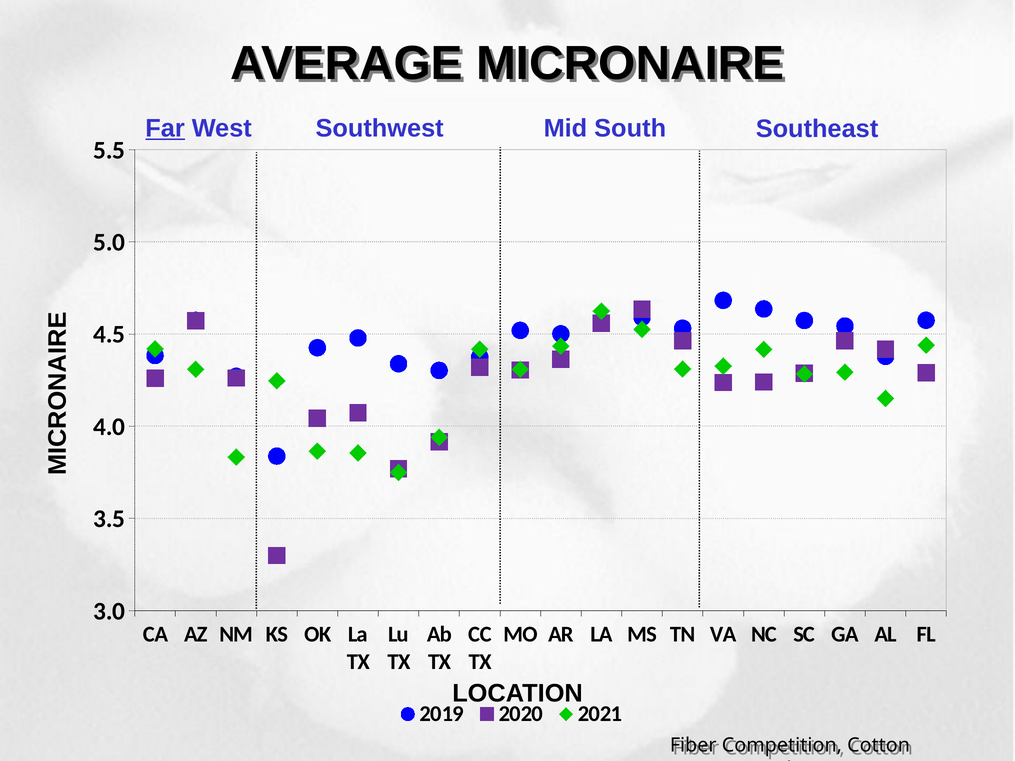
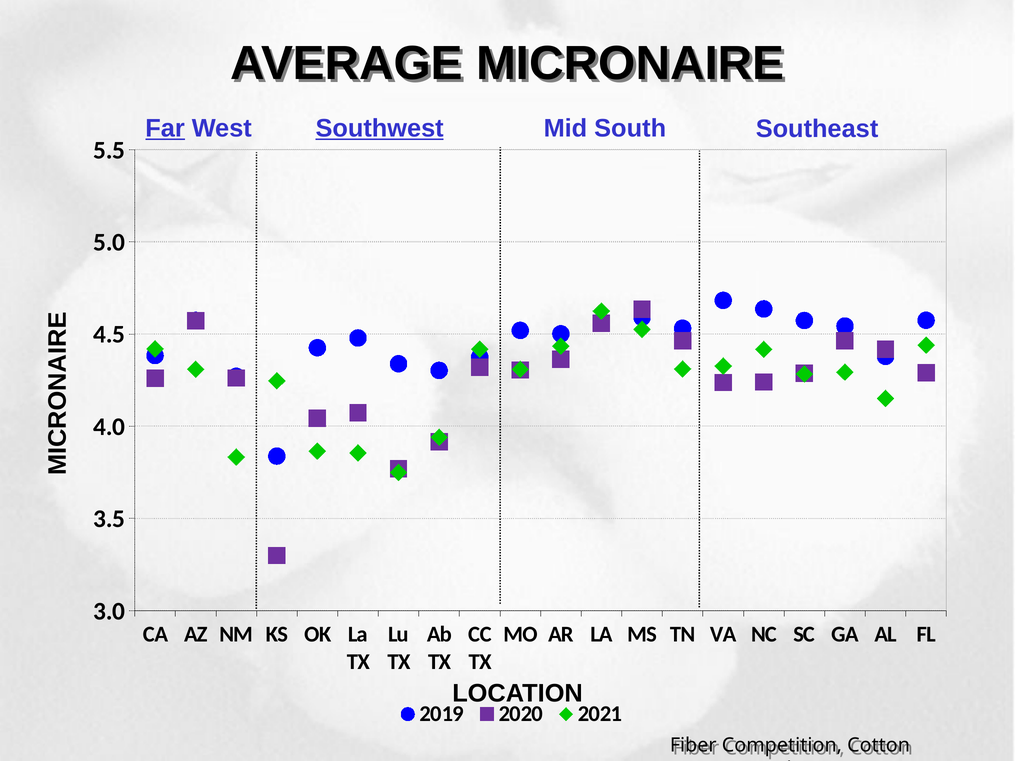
Southwest underline: none -> present
